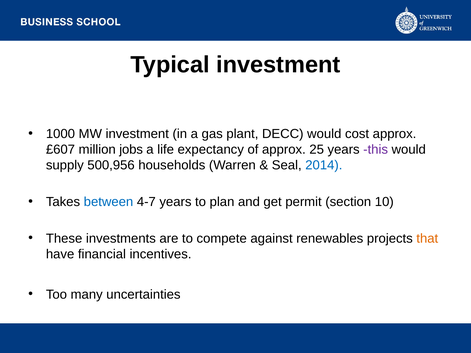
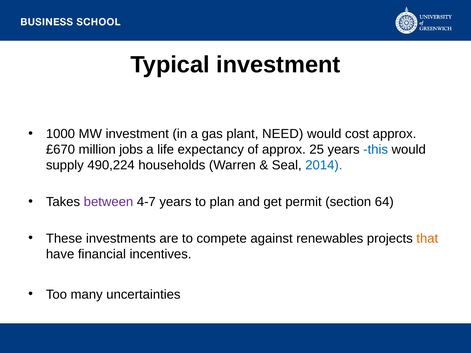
DECC: DECC -> NEED
£607: £607 -> £670
this colour: purple -> blue
500,956: 500,956 -> 490,224
between colour: blue -> purple
10: 10 -> 64
